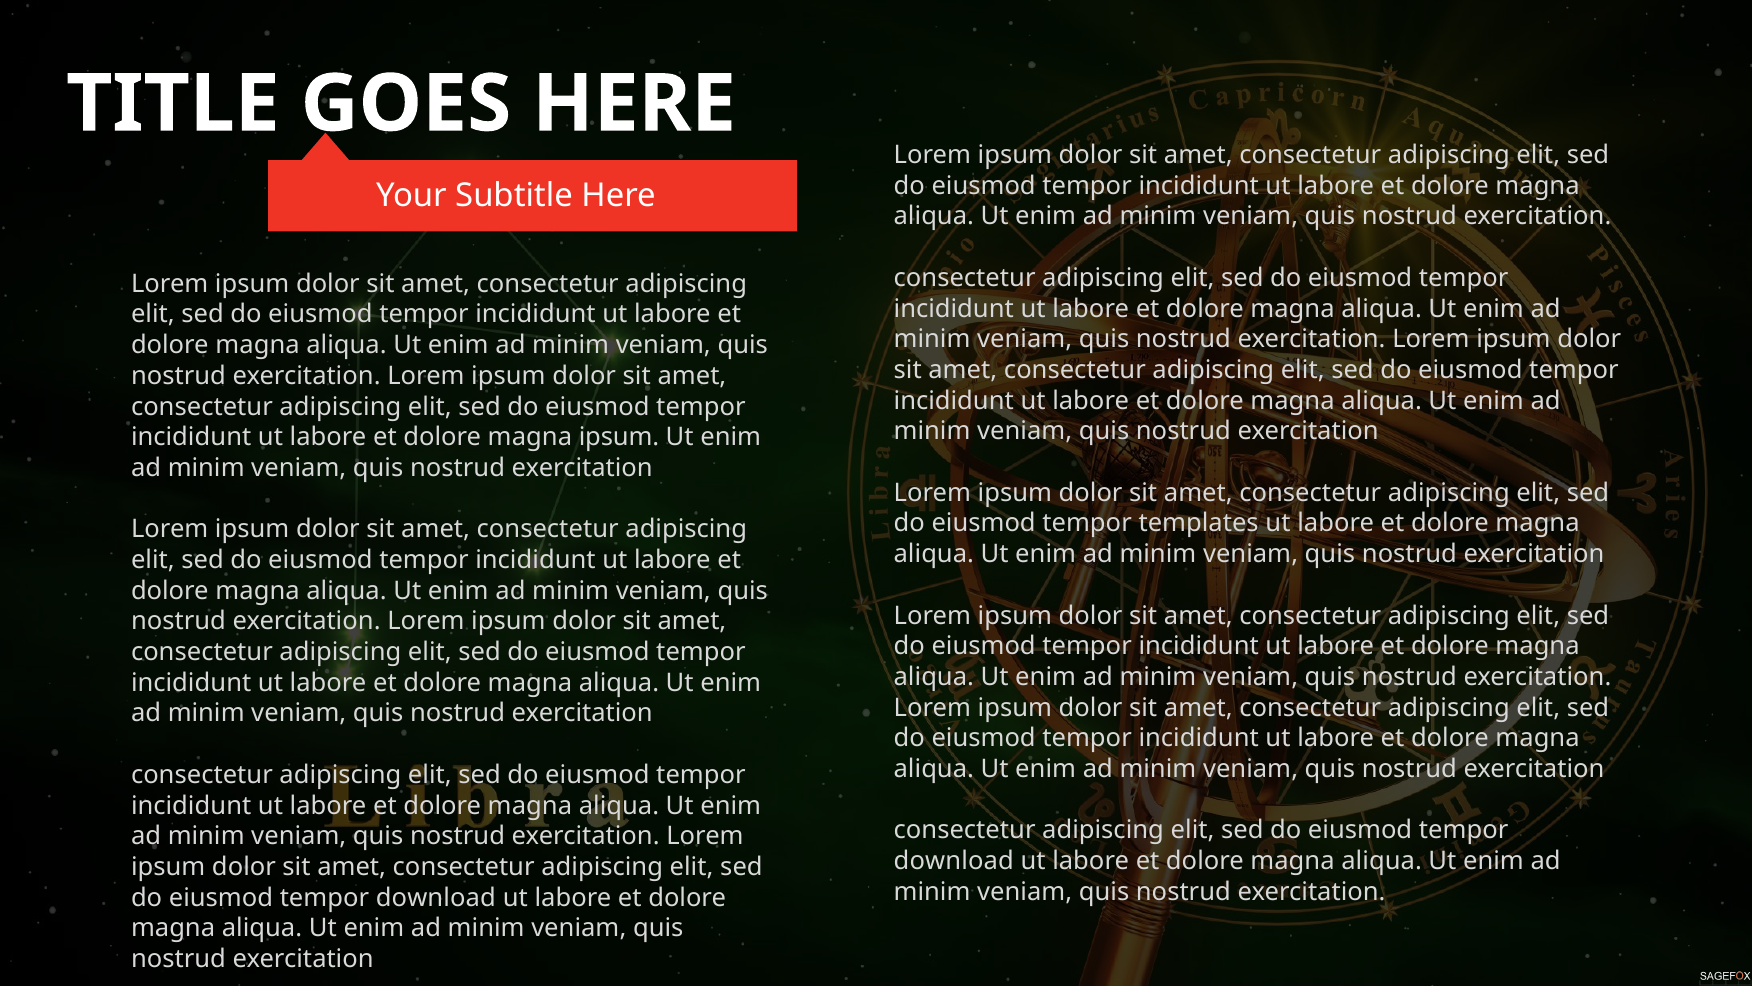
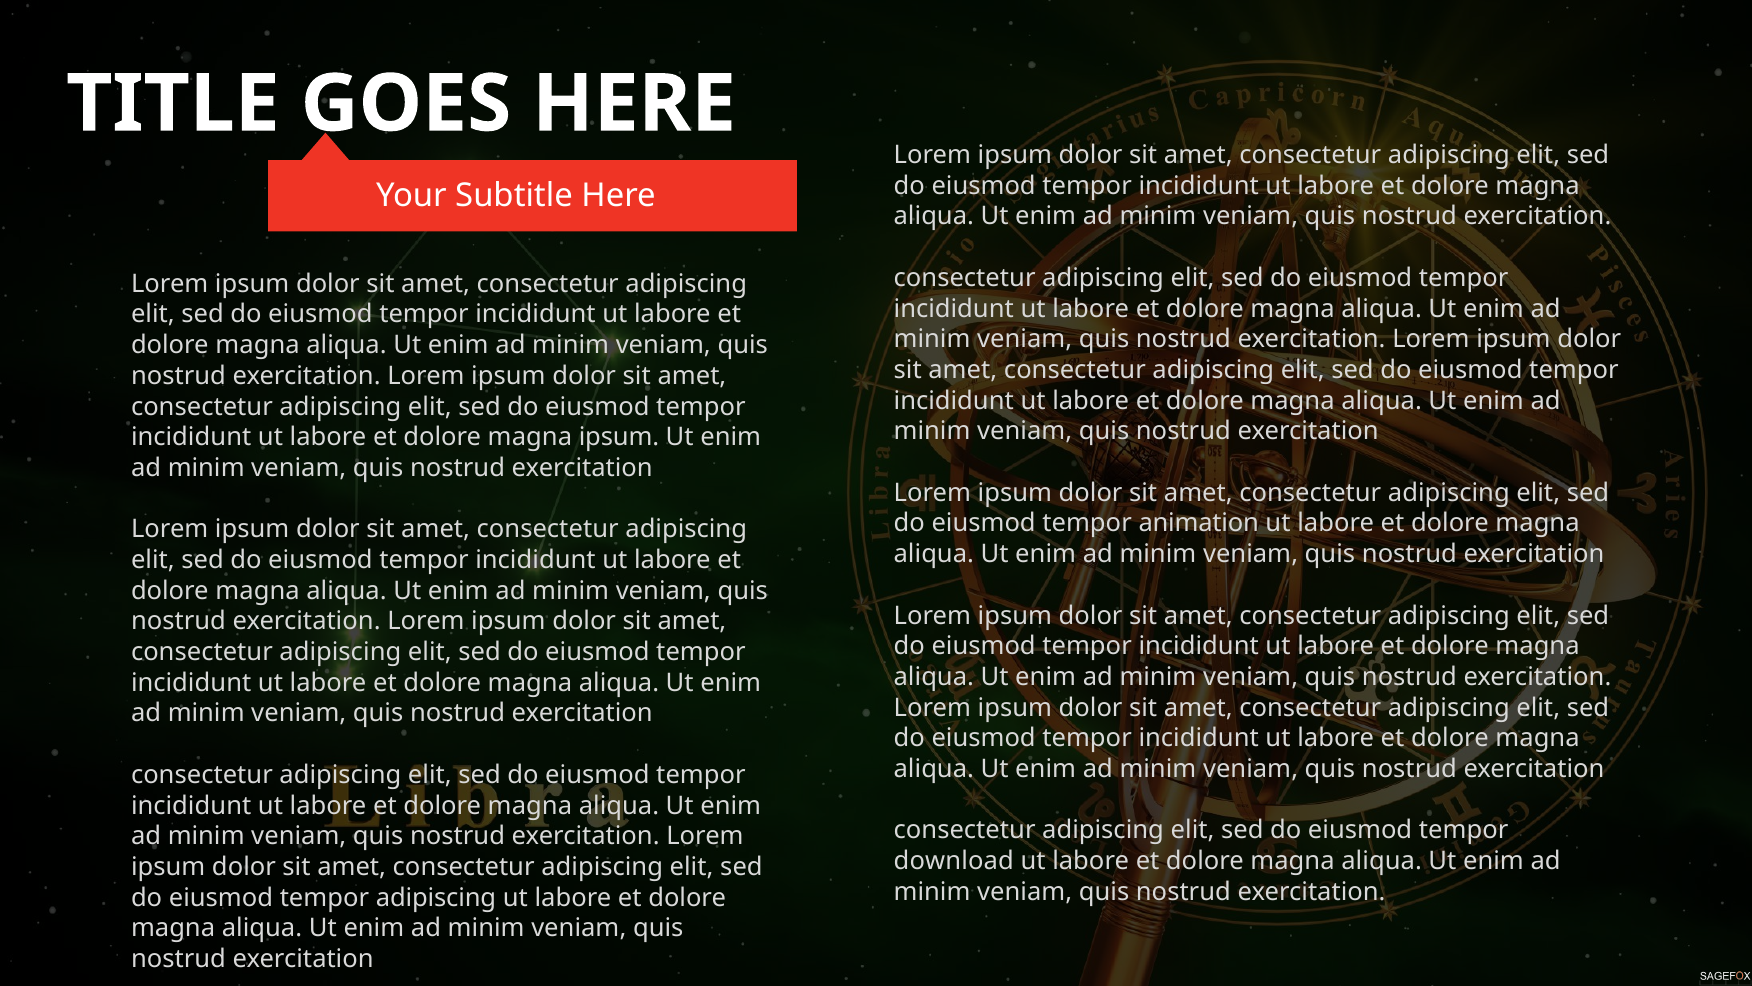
templates: templates -> animation
download at (436, 897): download -> adipiscing
